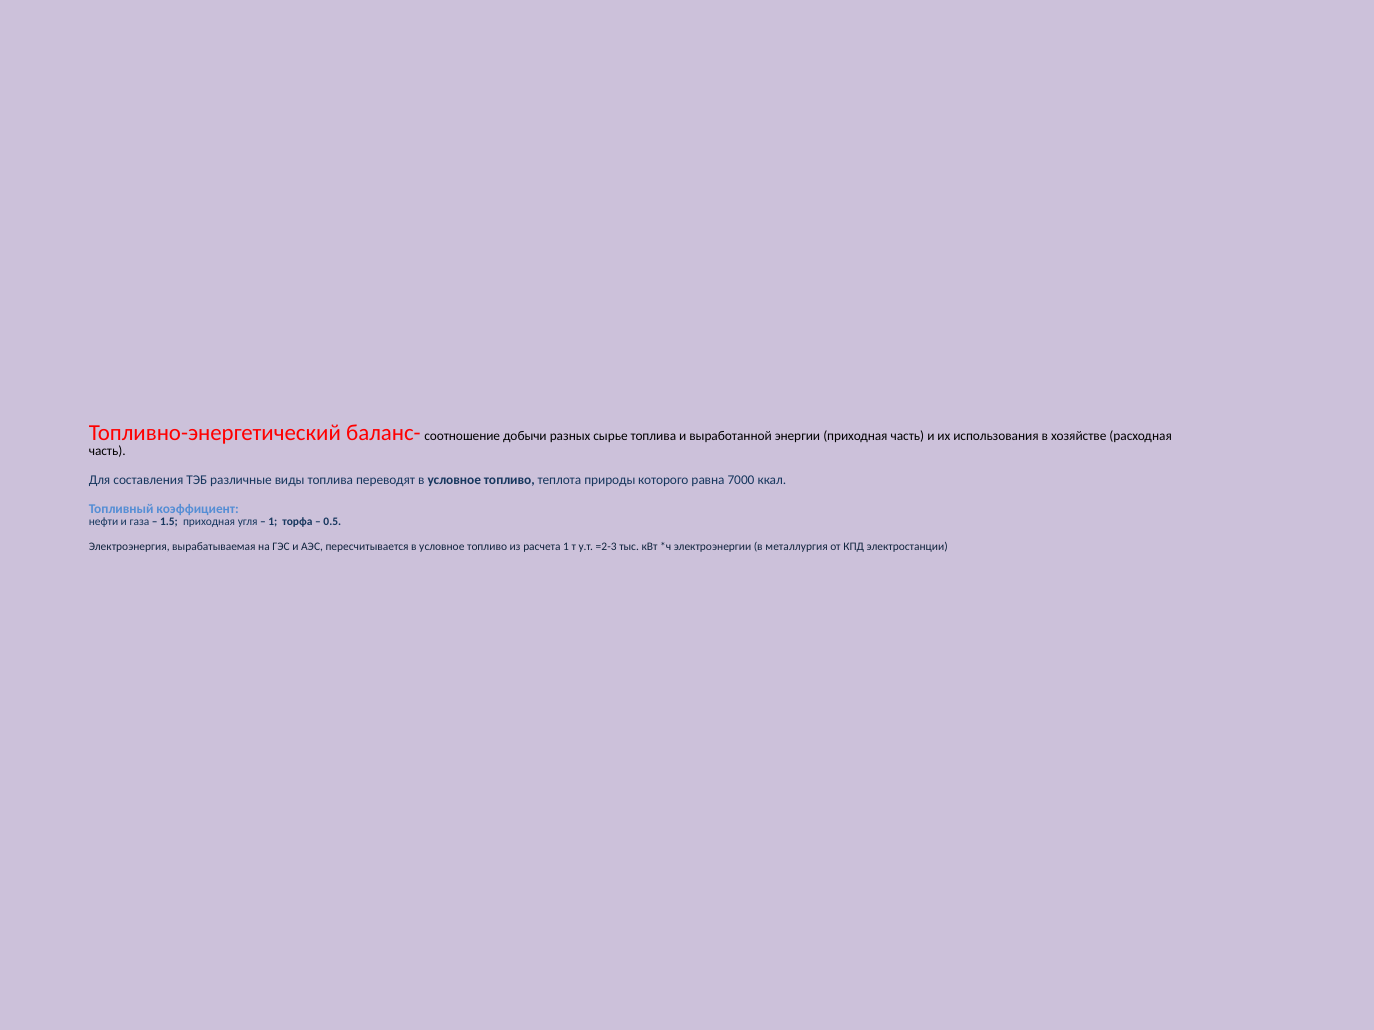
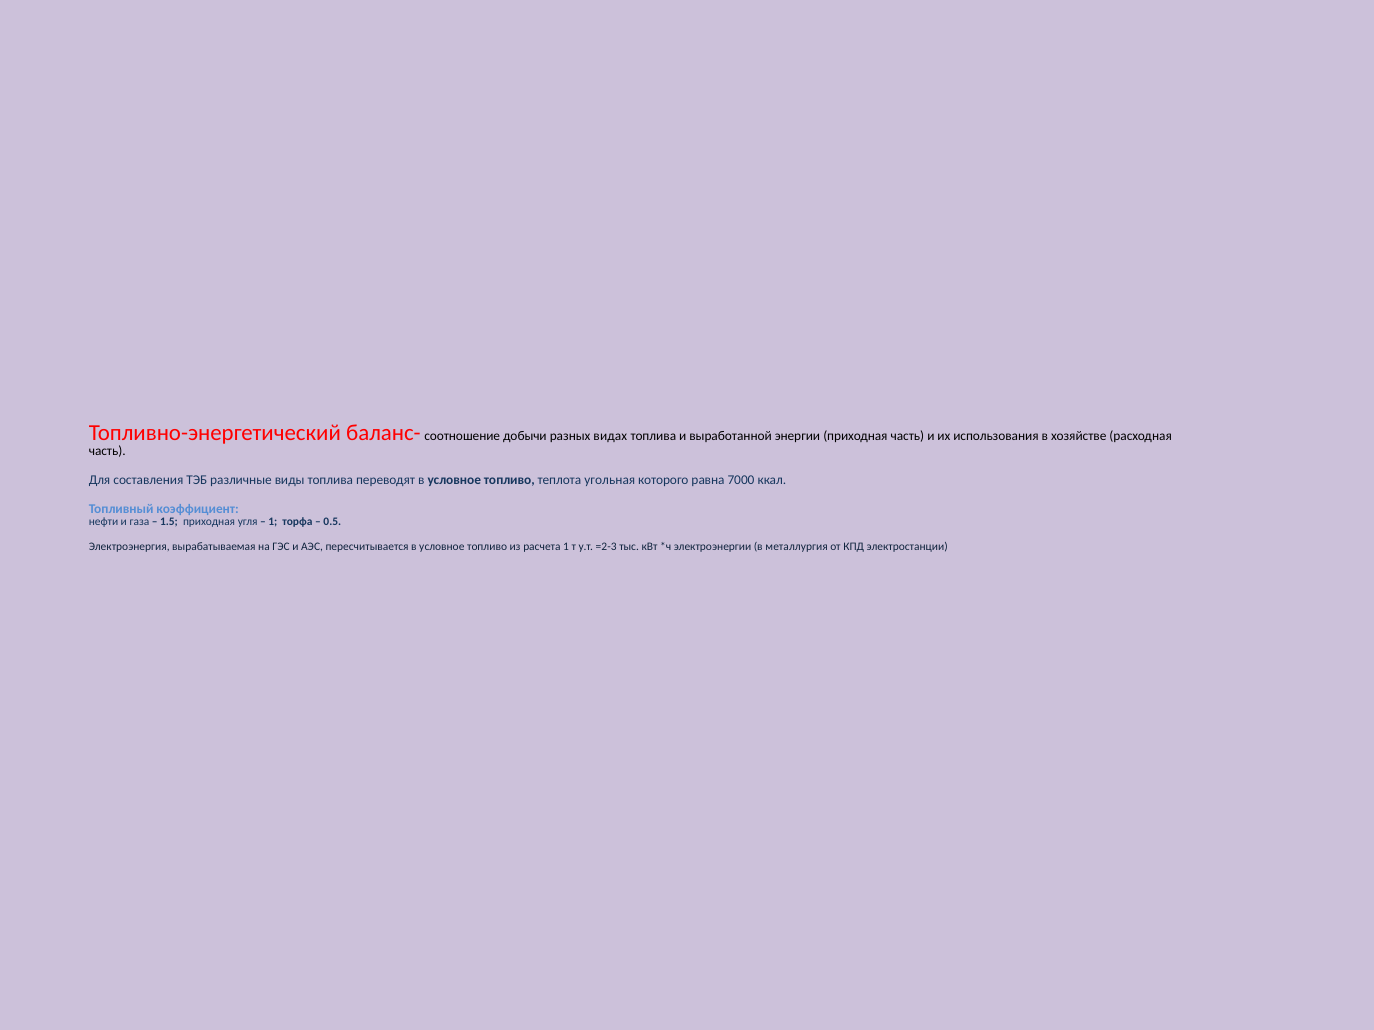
сырье: сырье -> видах
природы: природы -> угольная
